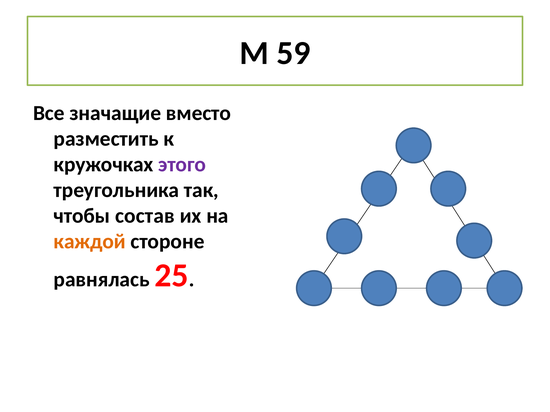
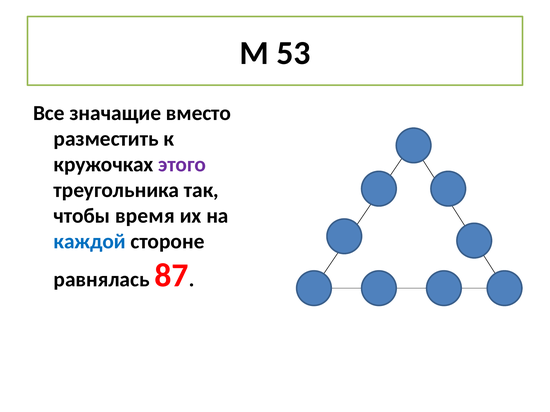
59: 59 -> 53
состав: состав -> время
каждой colour: orange -> blue
25: 25 -> 87
